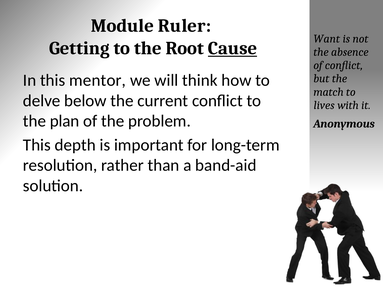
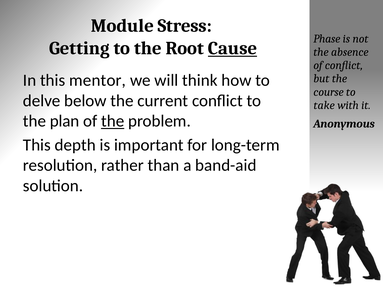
Ruler: Ruler -> Stress
Want: Want -> Phase
match: match -> course
lives: lives -> take
the at (113, 121) underline: none -> present
